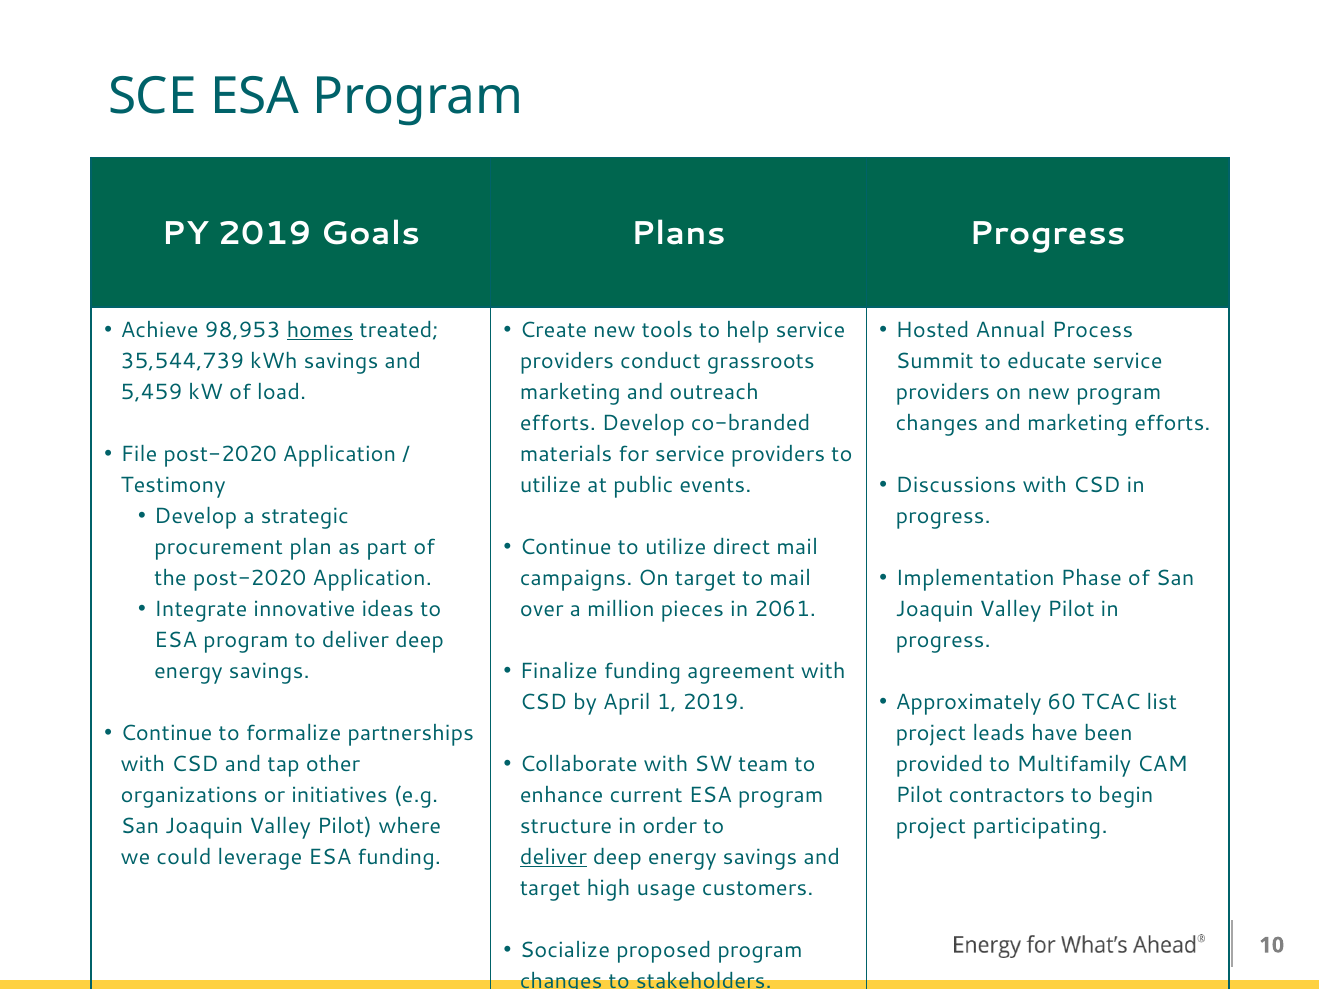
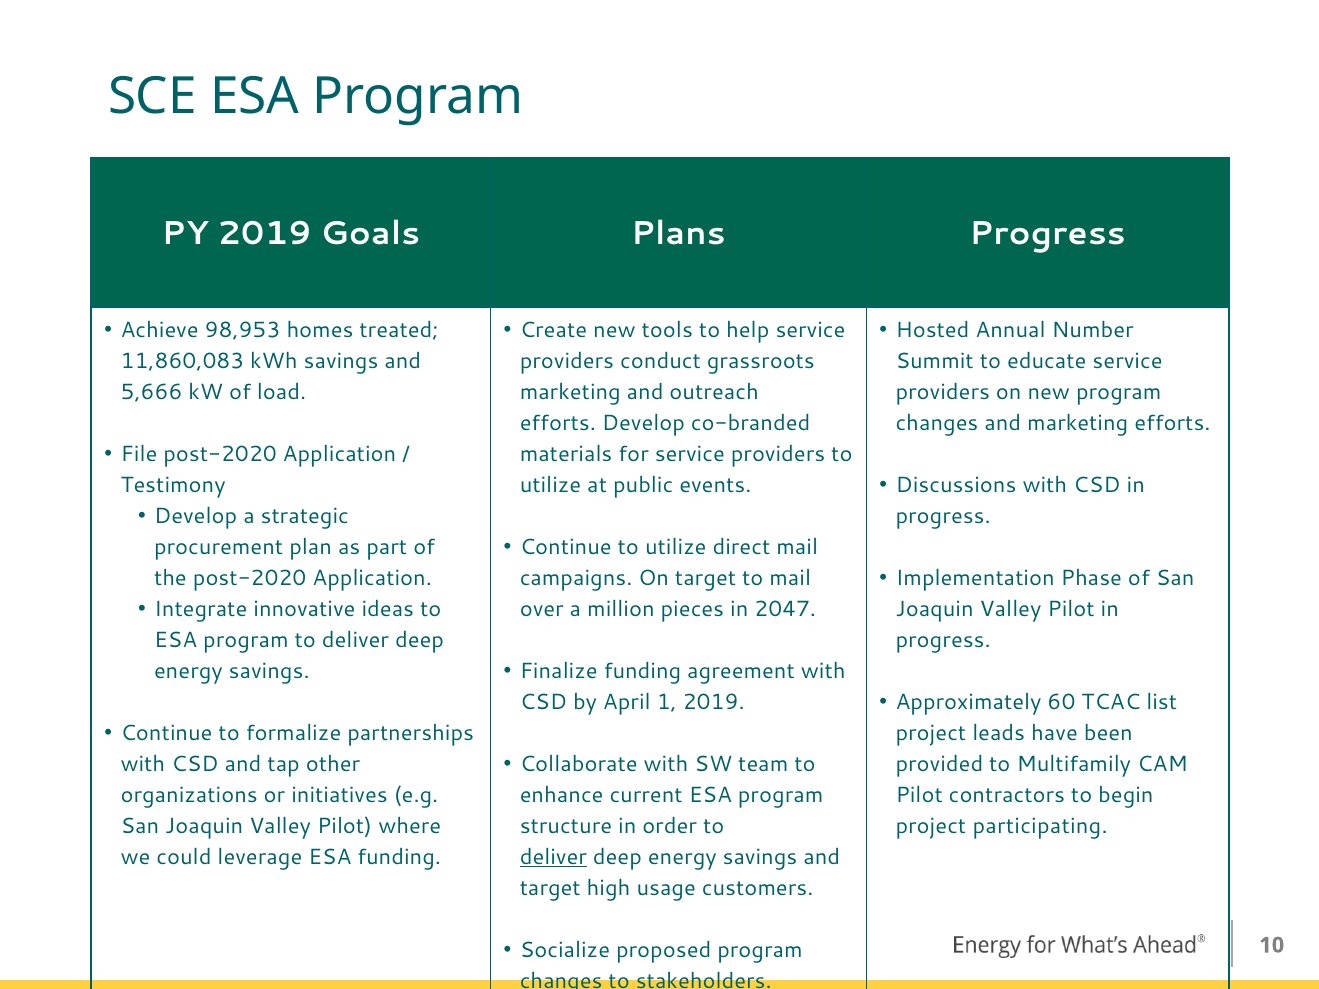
homes underline: present -> none
Process: Process -> Number
35,544,739: 35,544,739 -> 11,860,083
5,459: 5,459 -> 5,666
2061: 2061 -> 2047
